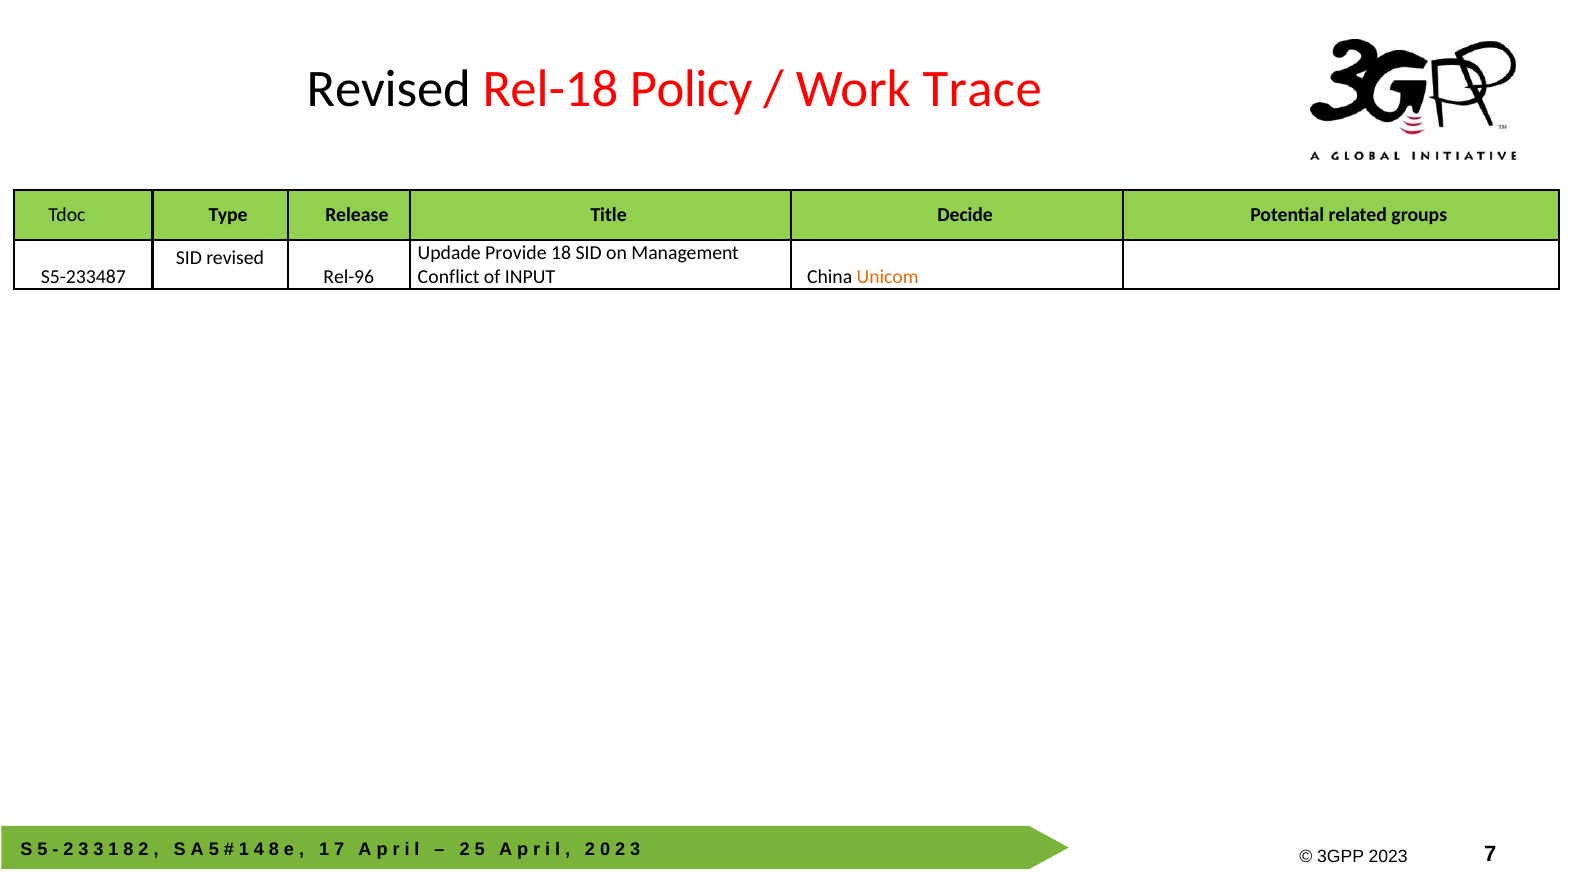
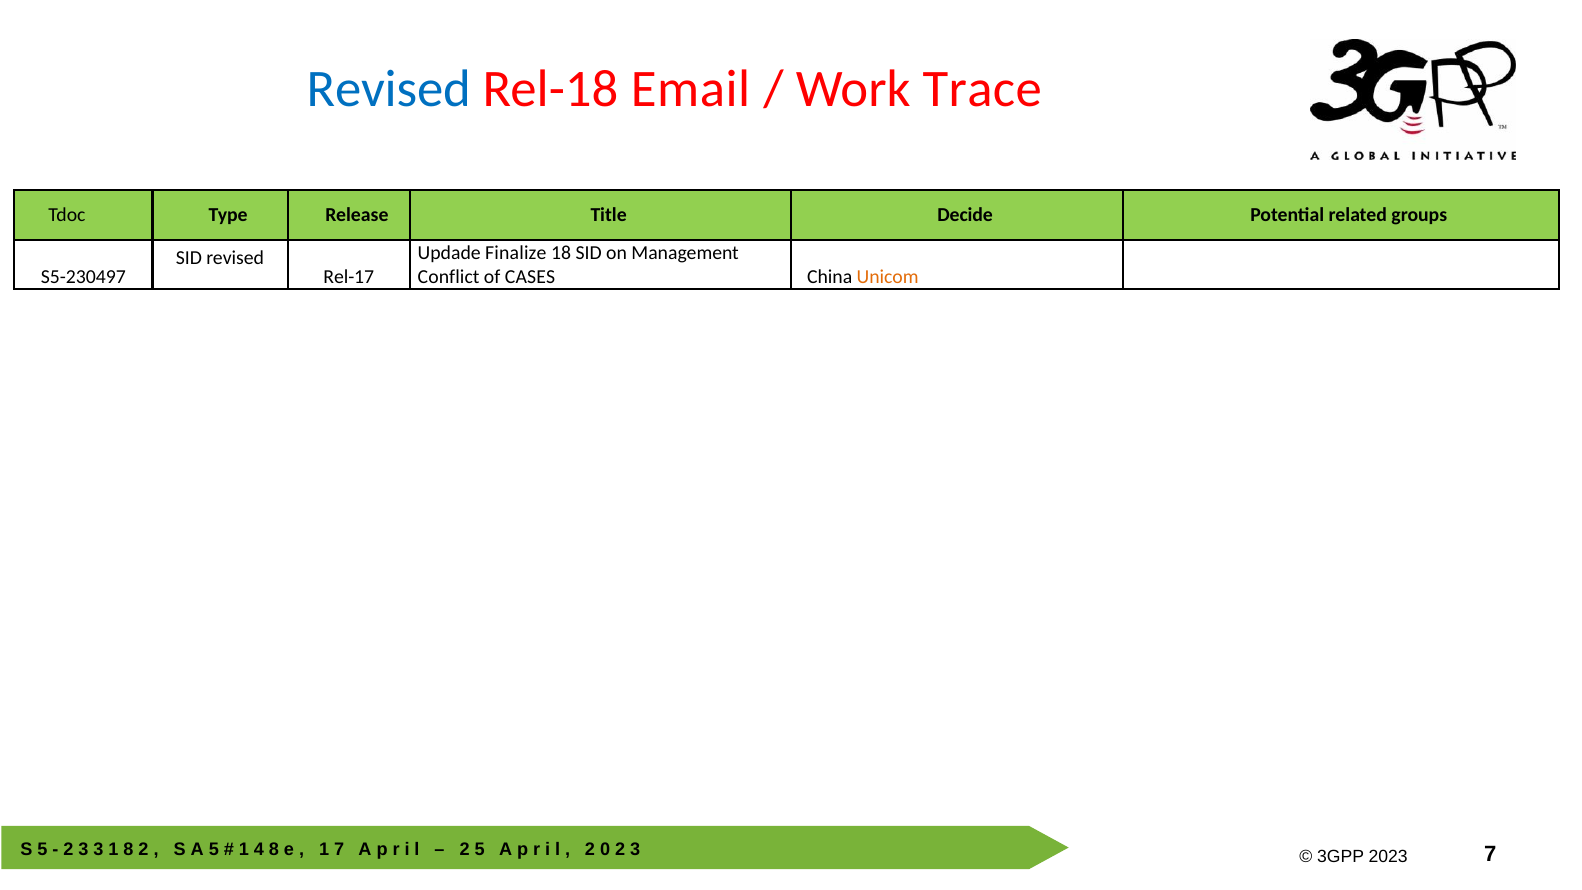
Revised at (389, 89) colour: black -> blue
Policy: Policy -> Email
Provide: Provide -> Finalize
S5-233487: S5-233487 -> S5-230497
Rel-96: Rel-96 -> Rel-17
INPUT: INPUT -> CASES
